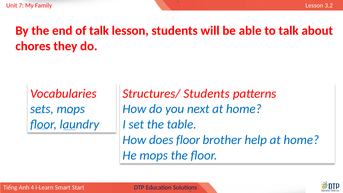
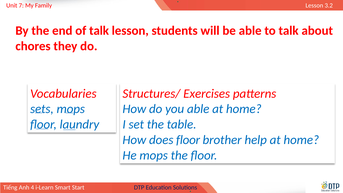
Structures/ Students: Students -> Exercises
you next: next -> able
